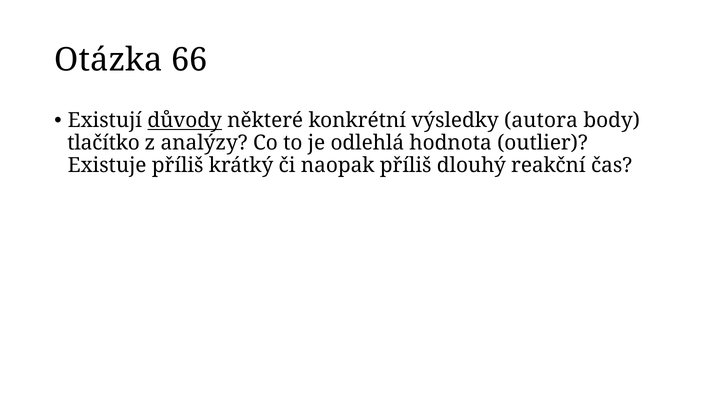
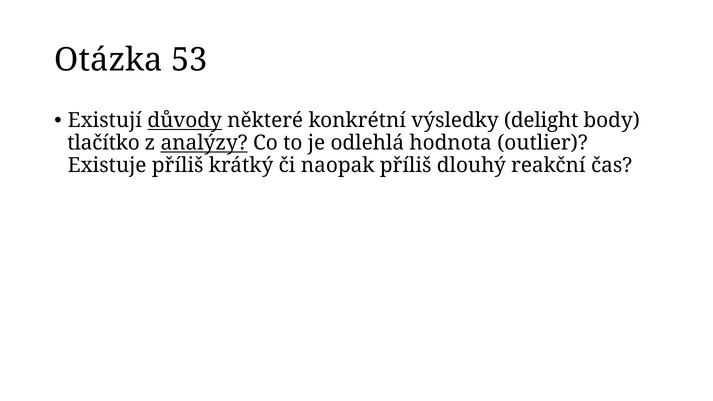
66: 66 -> 53
autora: autora -> delight
analýzy underline: none -> present
